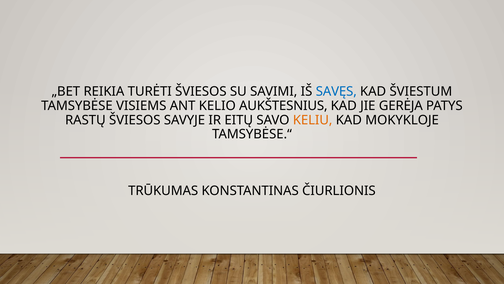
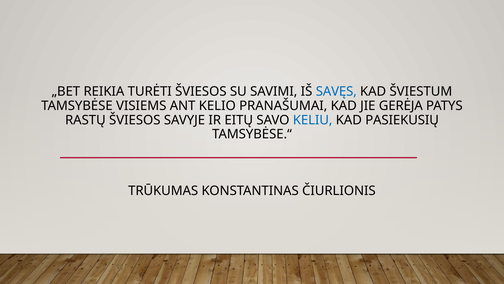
AUKŠTESNIUS: AUKŠTESNIUS -> PRANAŠUMAI
KELIU colour: orange -> blue
MOKYKLOJE: MOKYKLOJE -> PASIEKUSIŲ
